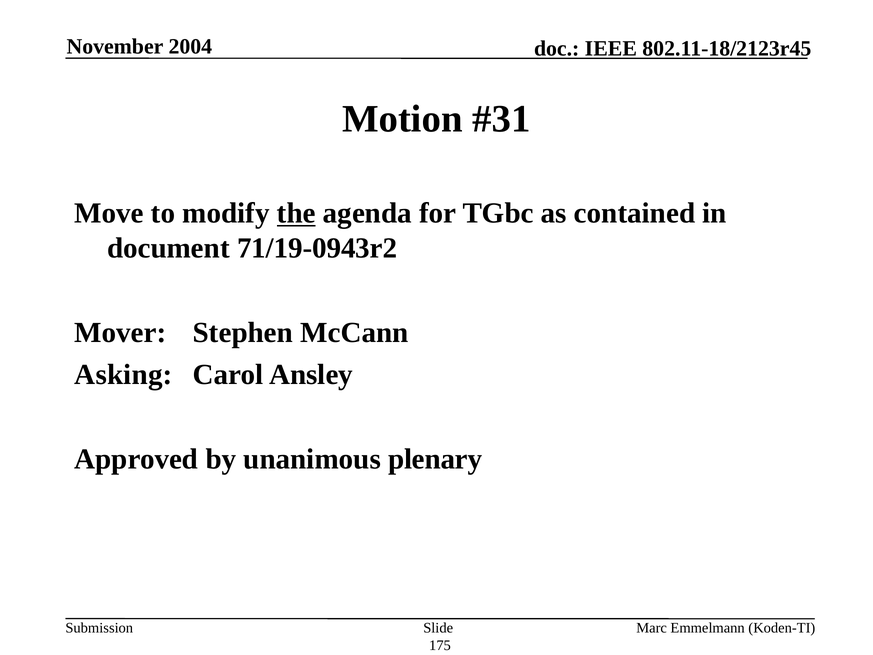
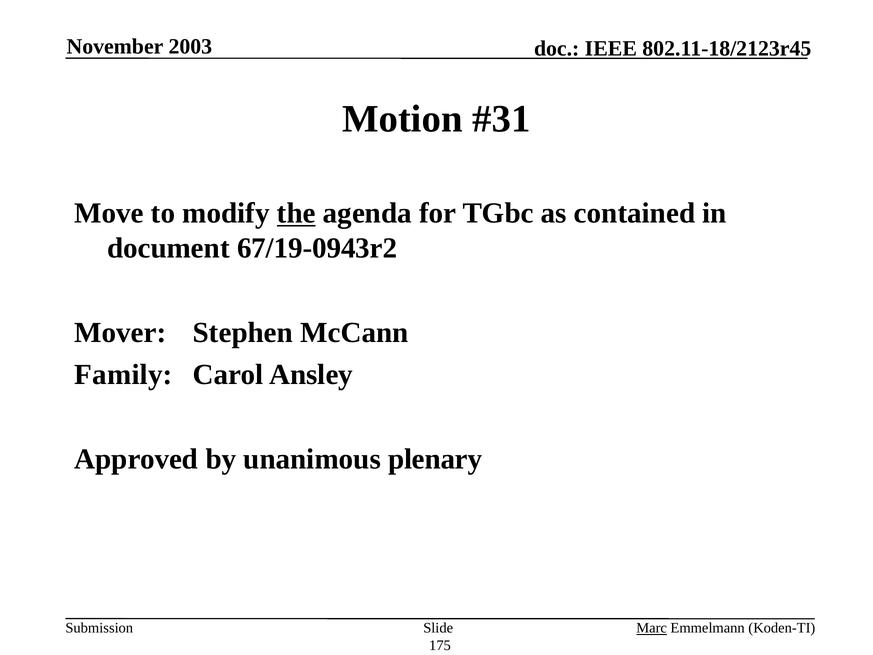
2004: 2004 -> 2003
71/19-0943r2: 71/19-0943r2 -> 67/19-0943r2
Asking: Asking -> Family
Marc underline: none -> present
